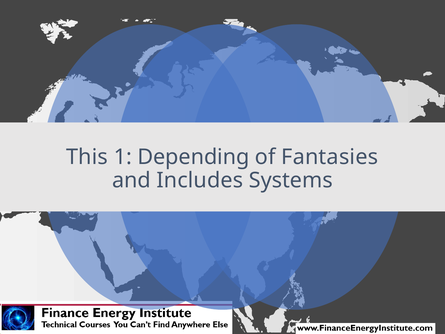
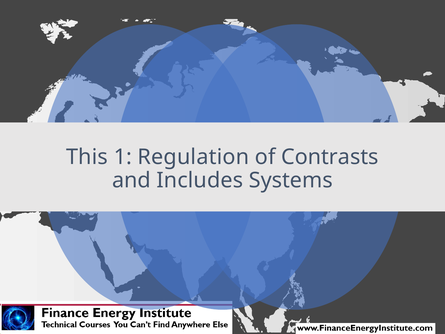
Depending: Depending -> Regulation
Fantasies: Fantasies -> Contrasts
